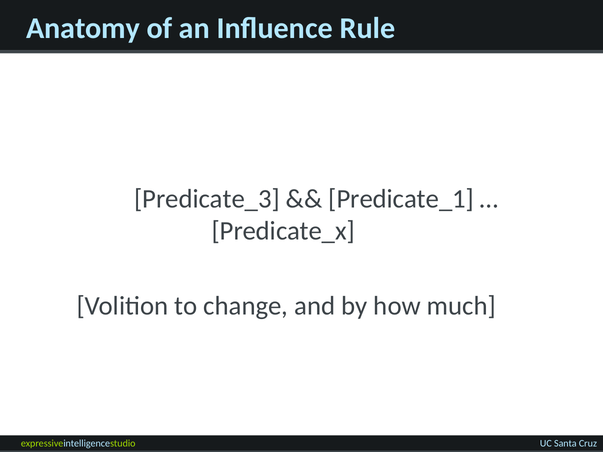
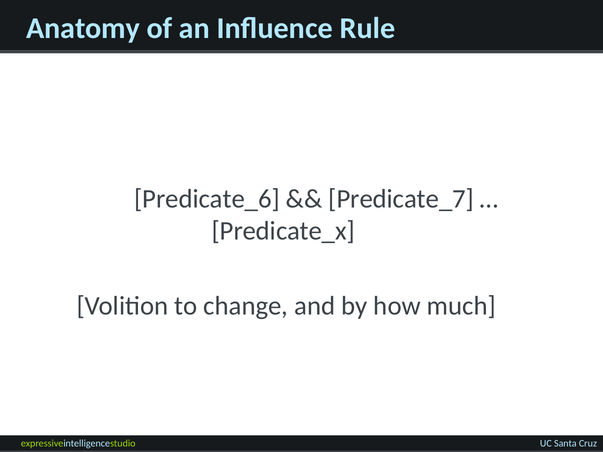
Predicate_3: Predicate_3 -> Predicate_6
Predicate_1: Predicate_1 -> Predicate_7
